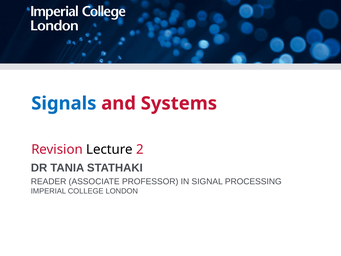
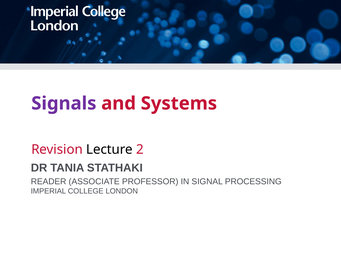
Signals colour: blue -> purple
